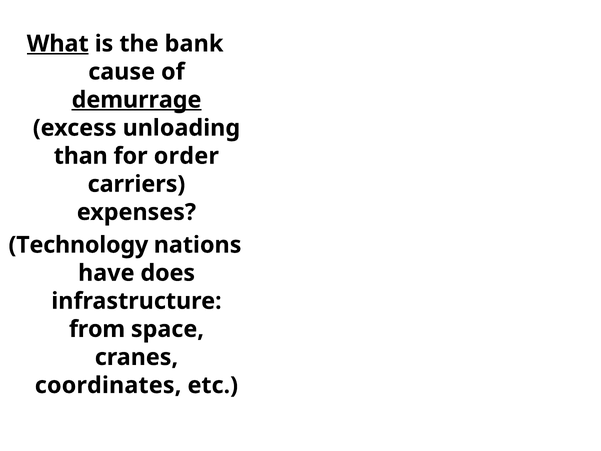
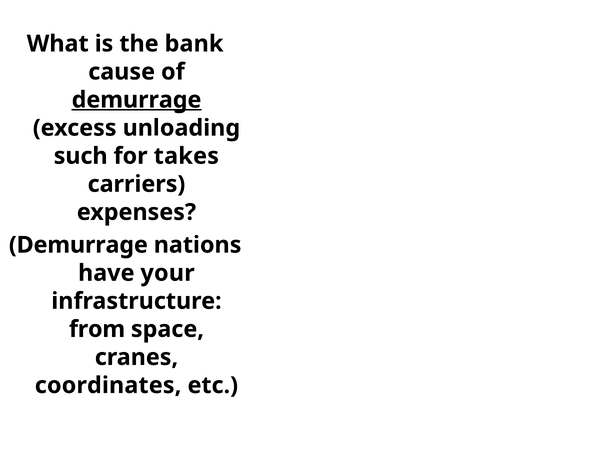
What underline: present -> none
than: than -> such
order: order -> takes
Technology at (78, 245): Technology -> Demurrage
does: does -> your
